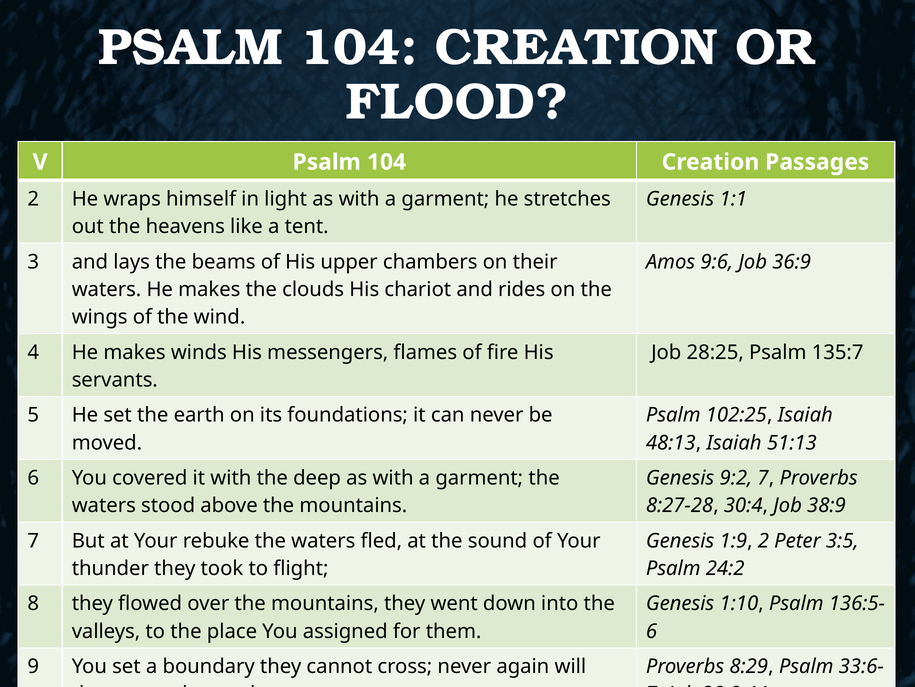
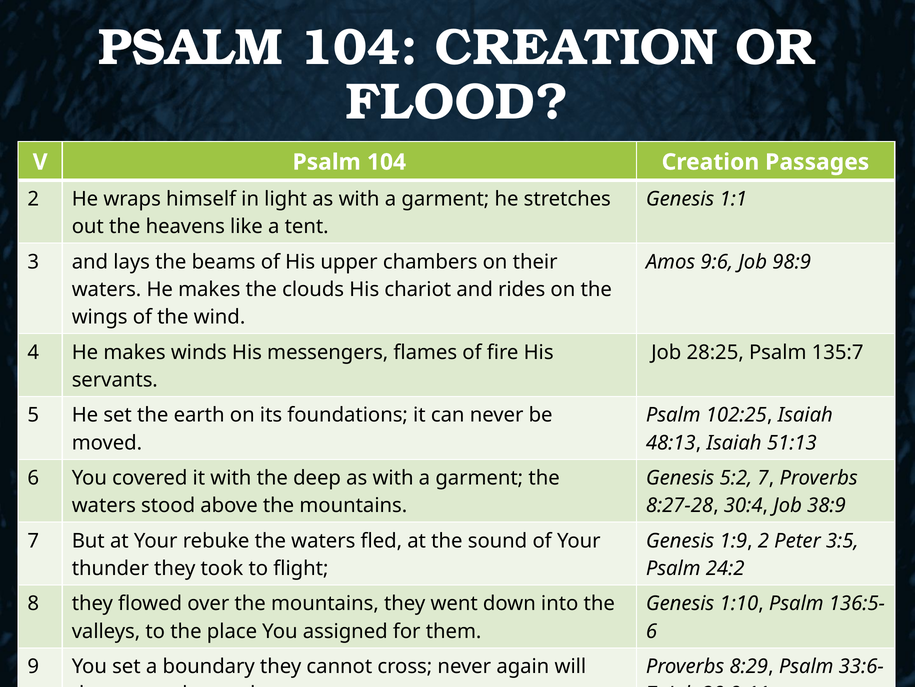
36:9: 36:9 -> 98:9
9:2: 9:2 -> 5:2
